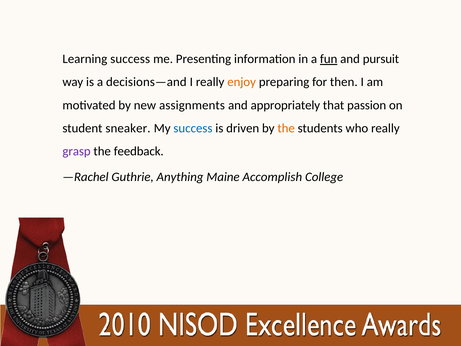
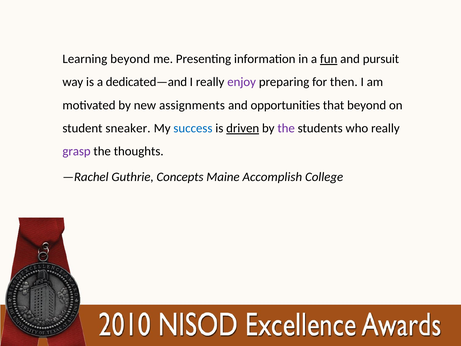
Learning success: success -> beyond
decisions—and: decisions—and -> dedicated—and
enjoy colour: orange -> purple
appropriately: appropriately -> opportunities
that passion: passion -> beyond
driven underline: none -> present
the at (286, 128) colour: orange -> purple
feedback: feedback -> thoughts
Anything: Anything -> Concepts
